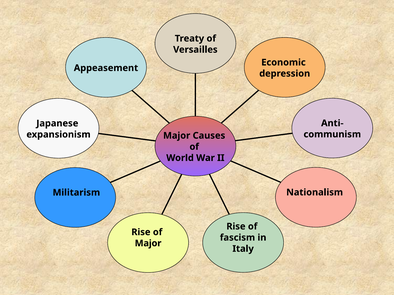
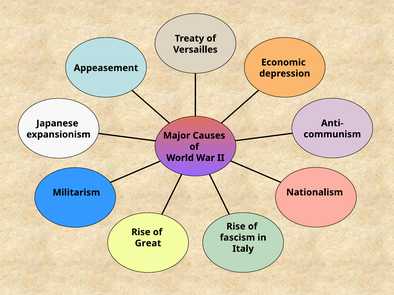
Major at (148, 244): Major -> Great
